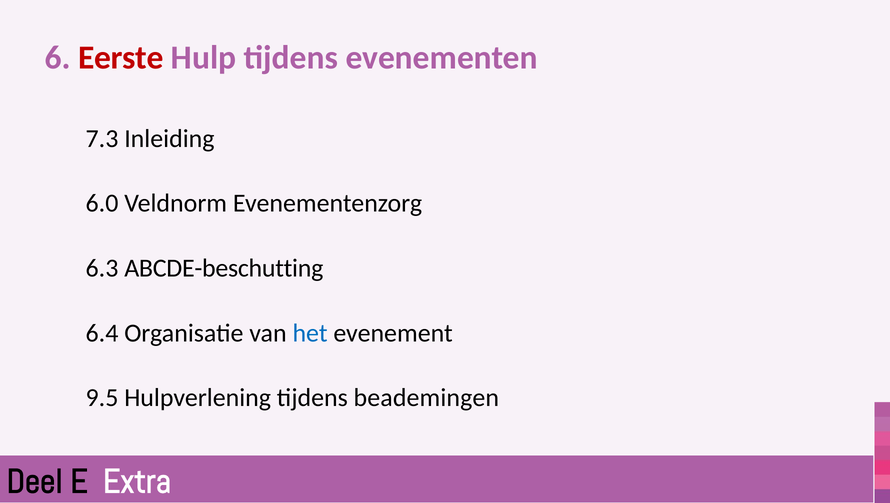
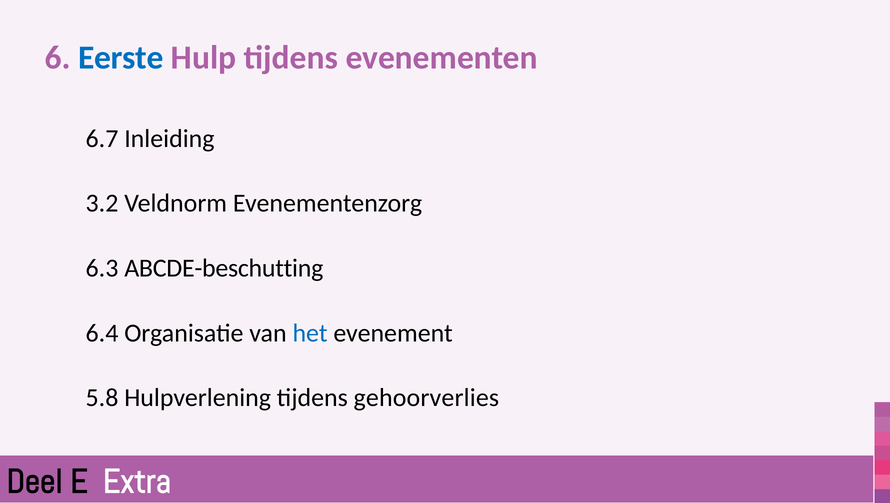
Eerste colour: red -> blue
7.3: 7.3 -> 6.7
6.0: 6.0 -> 3.2
9.5: 9.5 -> 5.8
beademingen: beademingen -> gehoorverlies
